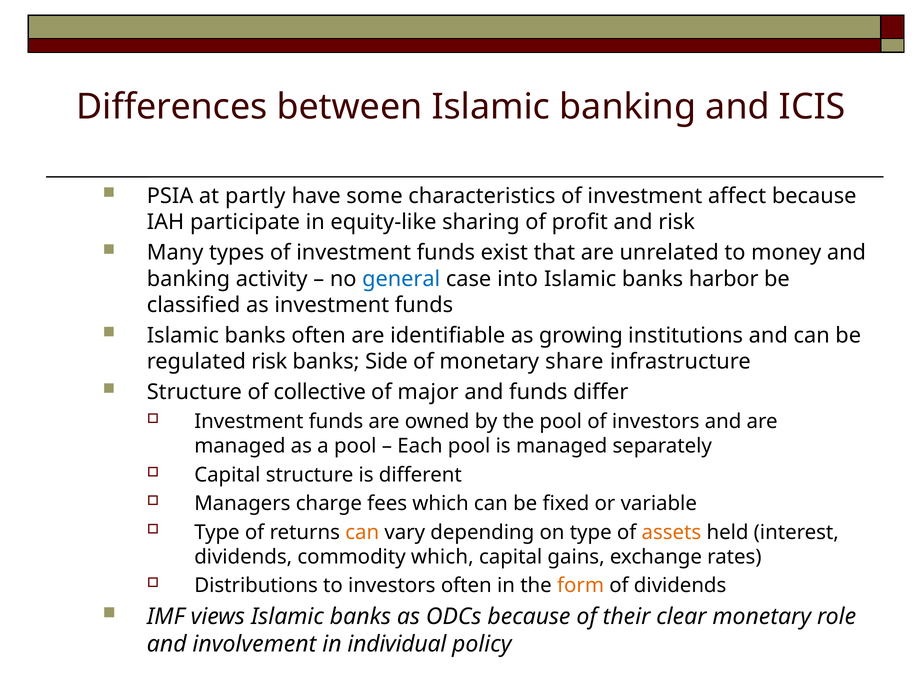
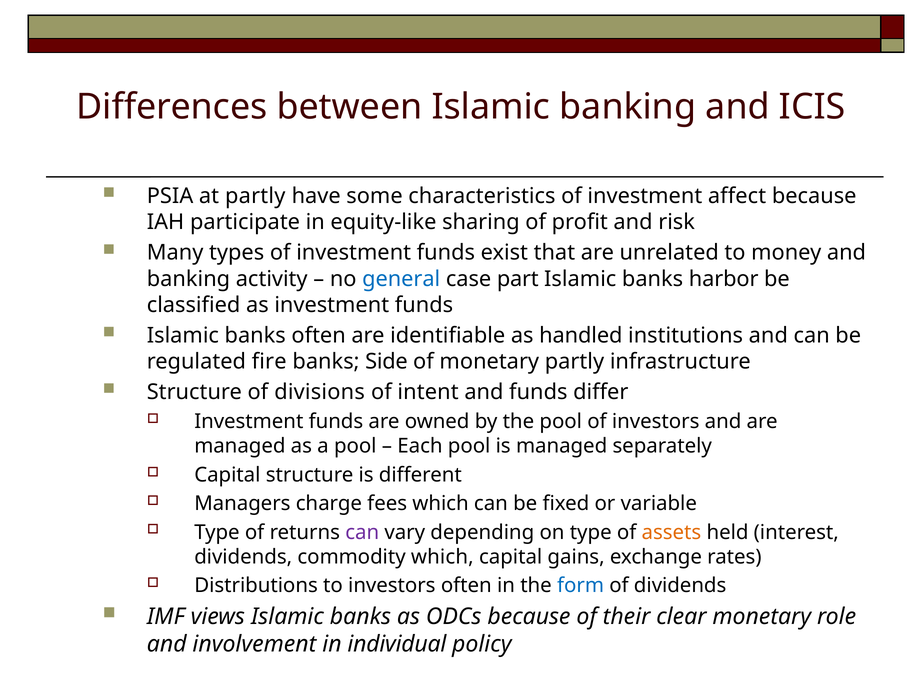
into: into -> part
growing: growing -> handled
regulated risk: risk -> fire
monetary share: share -> partly
collective: collective -> divisions
major: major -> intent
can at (362, 532) colour: orange -> purple
form colour: orange -> blue
